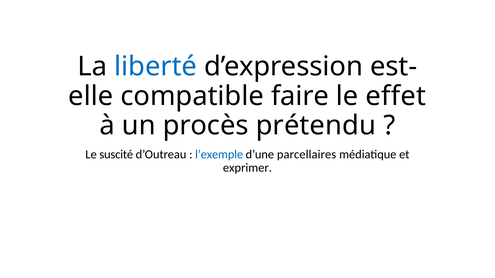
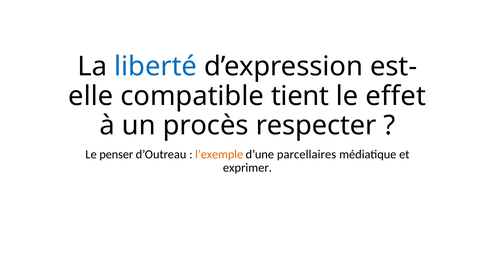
faire: faire -> tient
prétendu: prétendu -> respecter
suscité: suscité -> penser
l’exemple colour: blue -> orange
